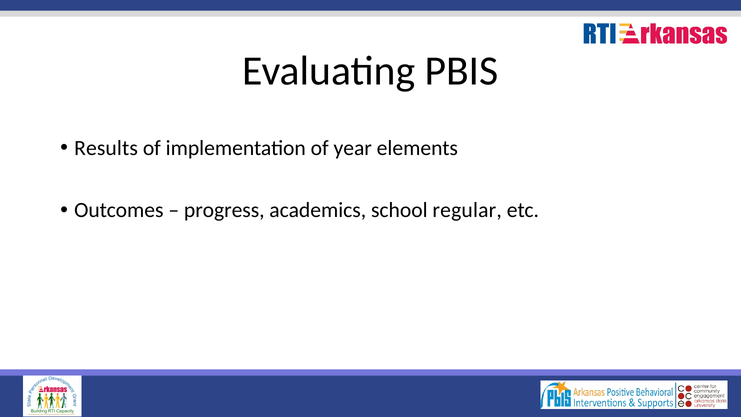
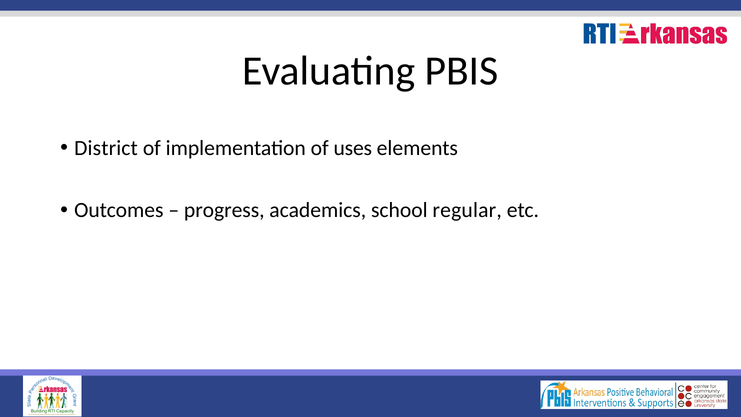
Results: Results -> District
year: year -> uses
